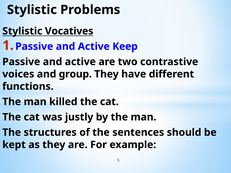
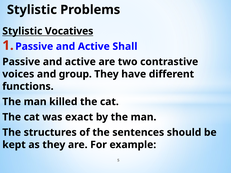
Keep: Keep -> Shall
justly: justly -> exact
